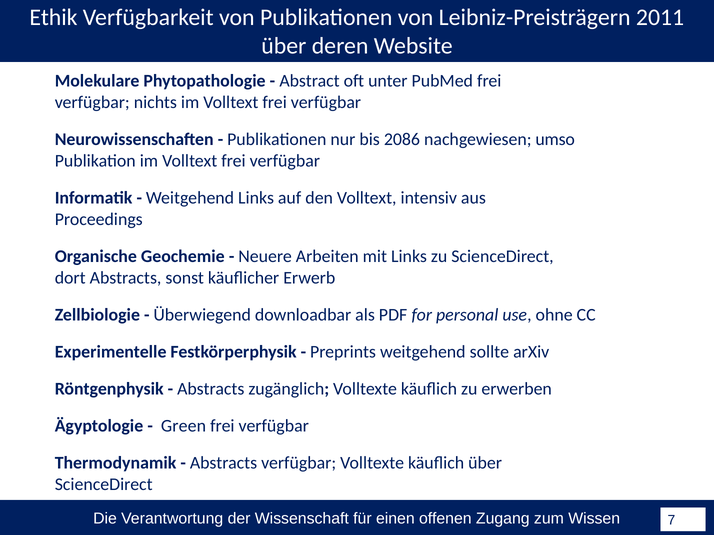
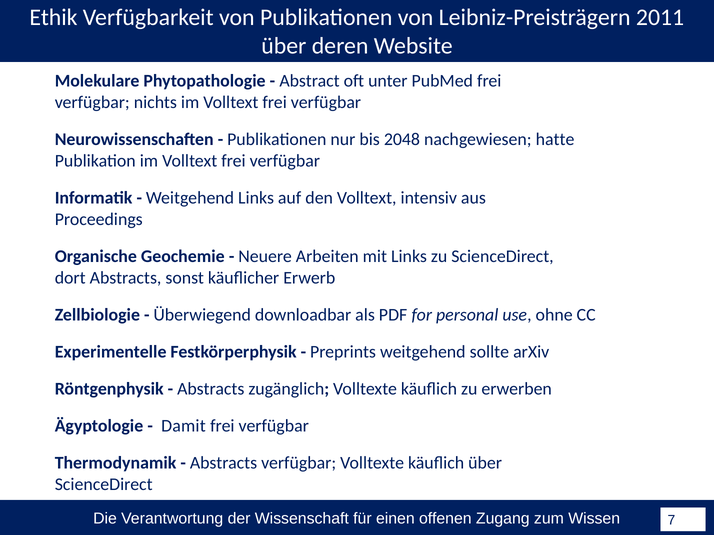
2086: 2086 -> 2048
umso: umso -> hatte
Green: Green -> Damit
